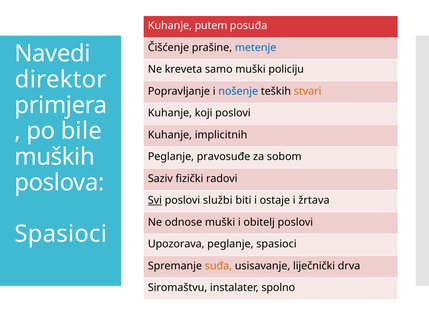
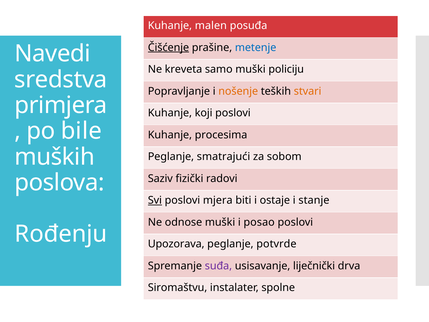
putem: putem -> malen
Čišćenje underline: none -> present
direktor: direktor -> sredstva
nošenje colour: blue -> orange
implicitnih: implicitnih -> procesima
pravosuđe: pravosuđe -> smatrajući
službi: službi -> mjera
žrtava: žrtava -> stanje
obitelj: obitelj -> posao
Spasioci at (61, 234): Spasioci -> Rođenju
peglanje spasioci: spasioci -> potvrde
suđa colour: orange -> purple
spolno: spolno -> spolne
